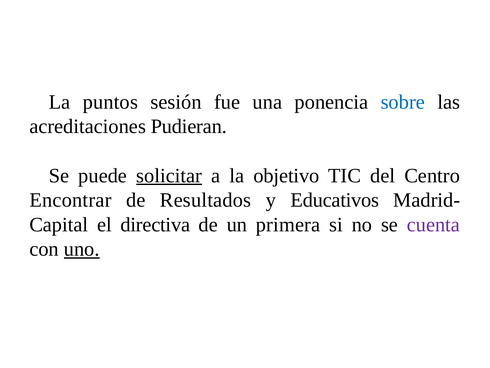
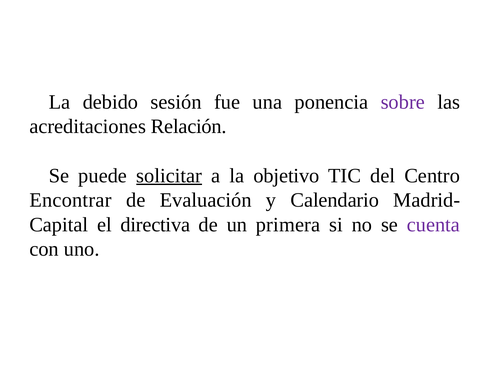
puntos: puntos -> debido
sobre colour: blue -> purple
Pudieran: Pudieran -> Relación
Resultados: Resultados -> Evaluación
Educativos: Educativos -> Calendario
uno underline: present -> none
